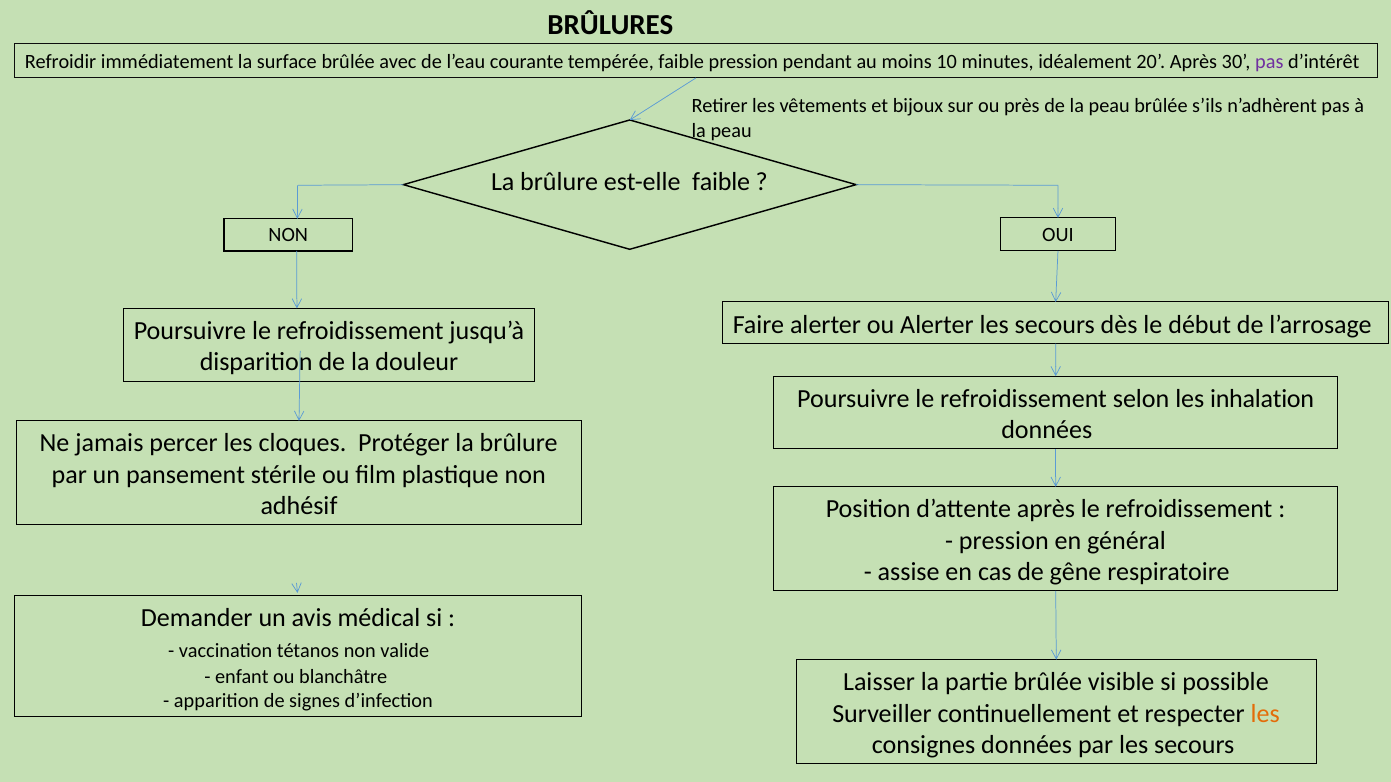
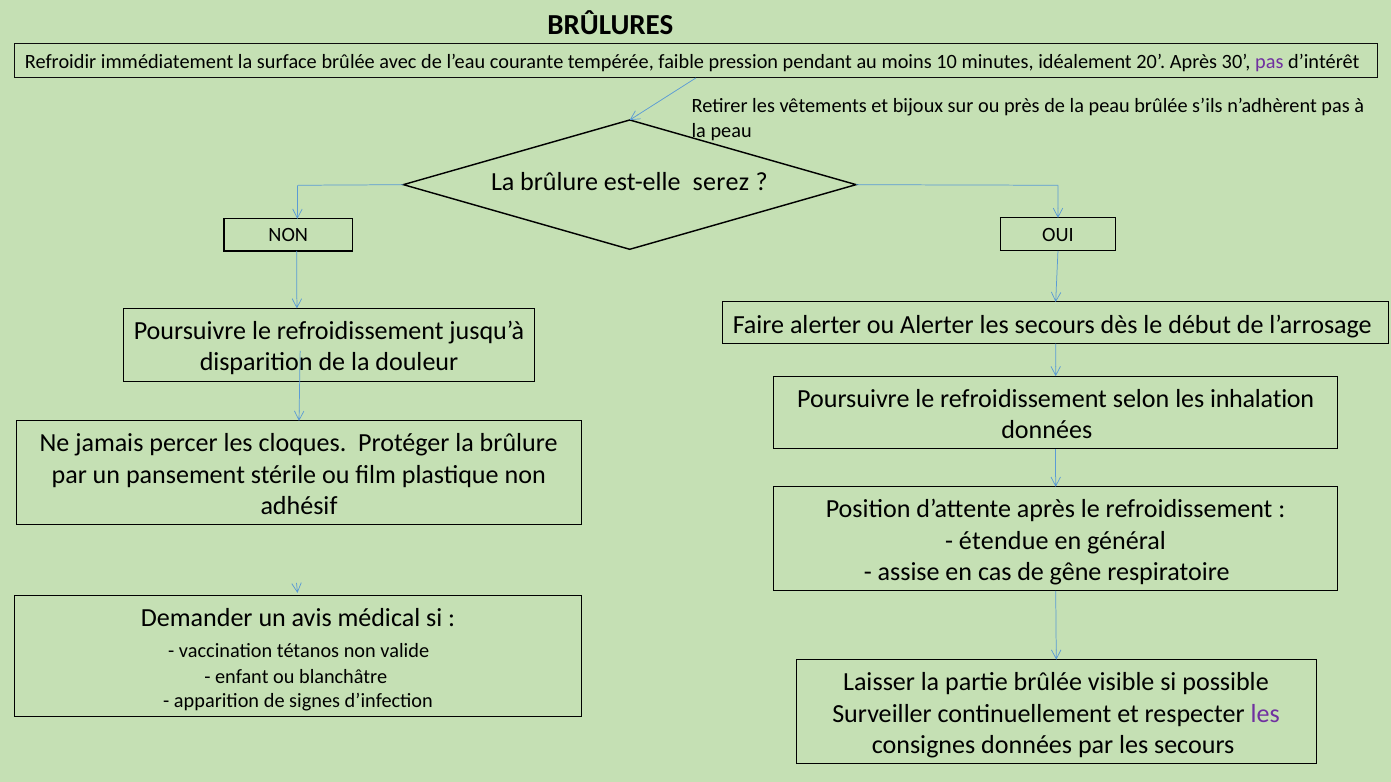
est-elle faible: faible -> serez
pression at (1004, 541): pression -> étendue
les at (1265, 714) colour: orange -> purple
